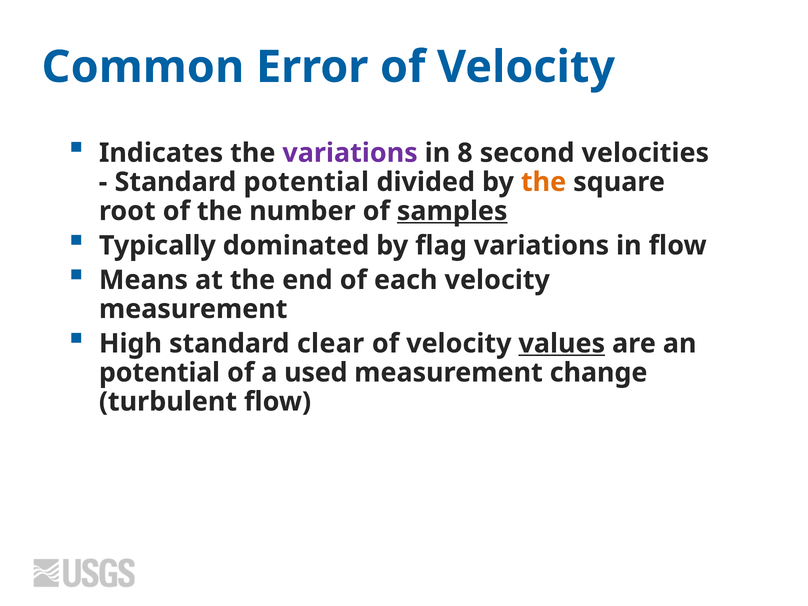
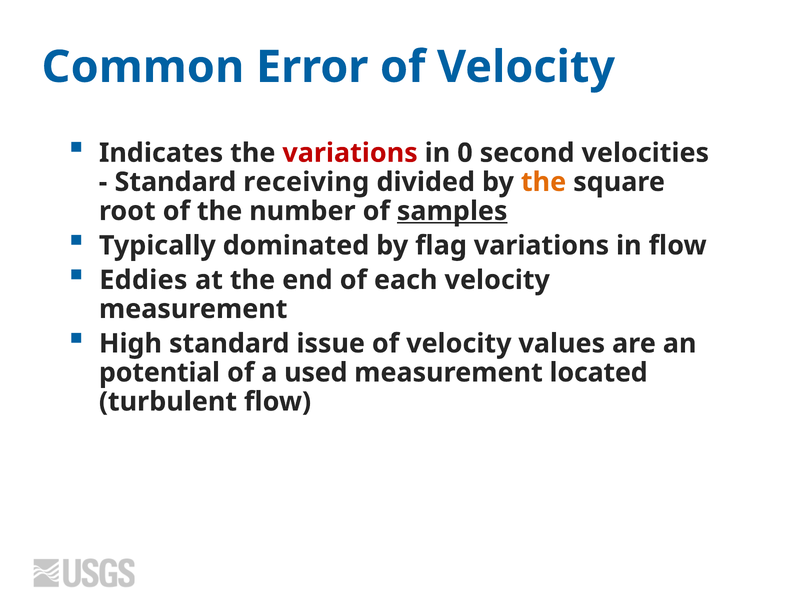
variations at (350, 153) colour: purple -> red
8: 8 -> 0
Standard potential: potential -> receiving
Means: Means -> Eddies
clear: clear -> issue
values underline: present -> none
change: change -> located
